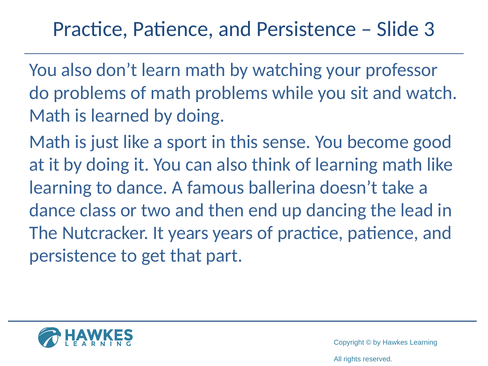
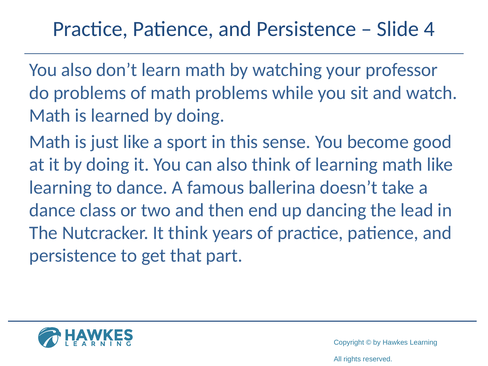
3: 3 -> 4
It years: years -> think
